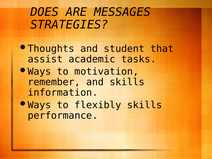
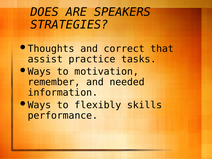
MESSAGES: MESSAGES -> SPEAKERS
student: student -> correct
academic: academic -> practice
and skills: skills -> needed
